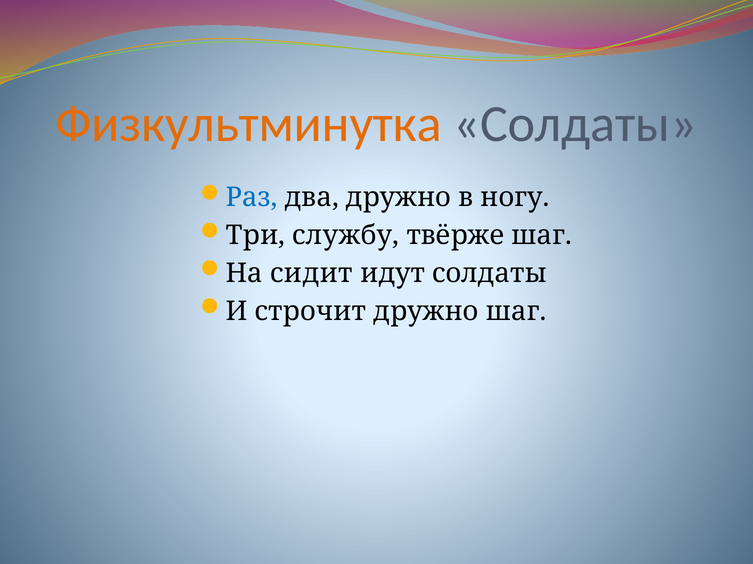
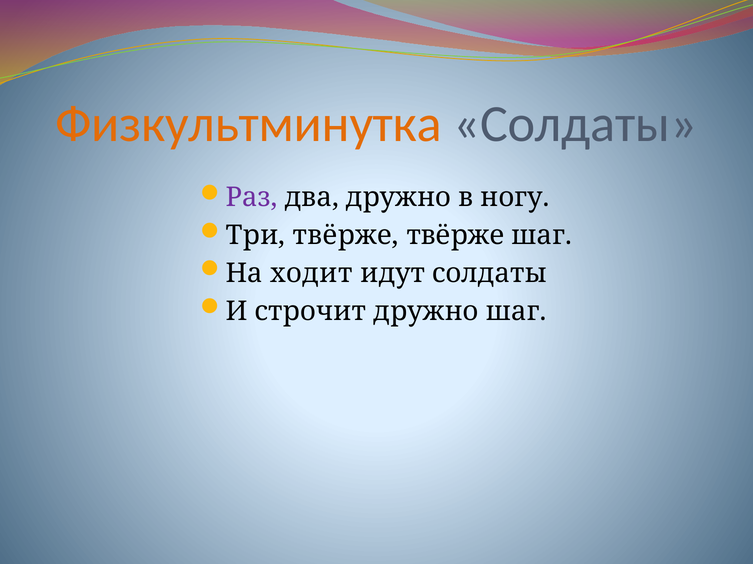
Раз colour: blue -> purple
Три службу: службу -> твёрже
сидит: сидит -> ходит
